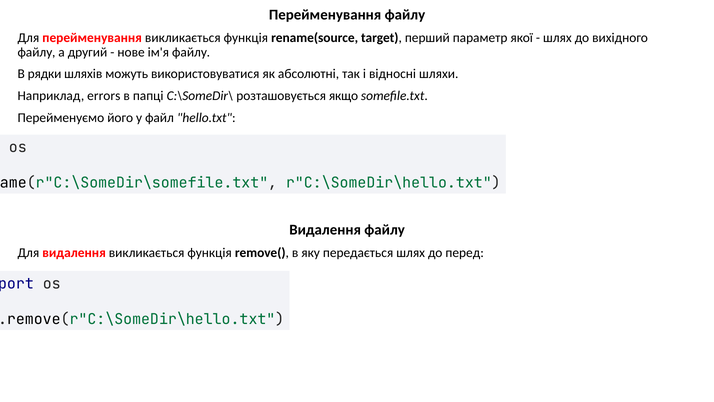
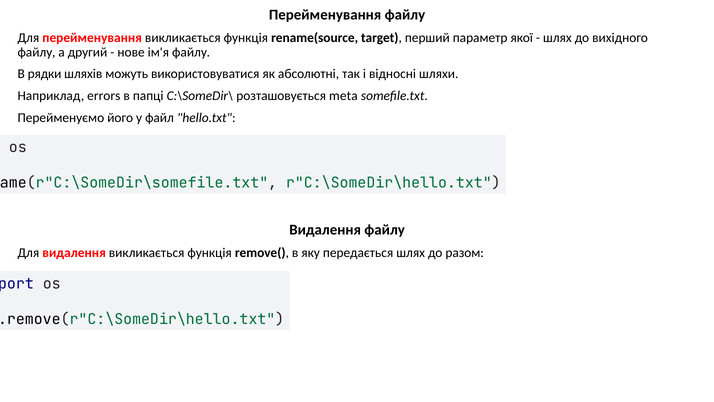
якщо: якщо -> meta
перед: перед -> разом
